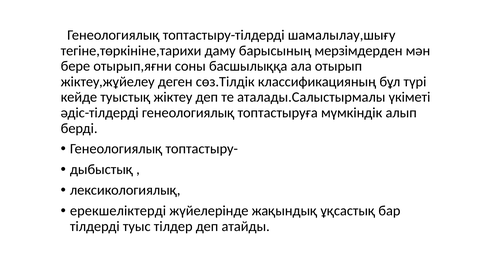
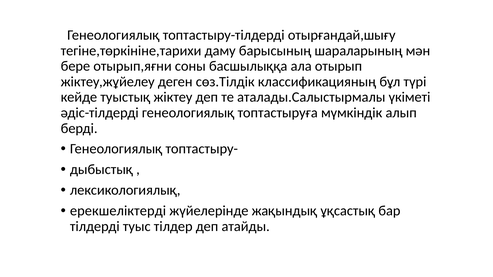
шамалылау,шығу: шамалылау,шығу -> отырғандай,шығу
мерзімдерден: мерзімдерден -> шараларының
